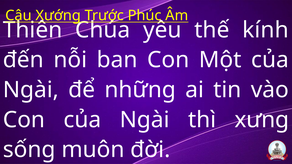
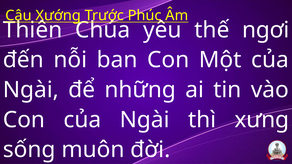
kính: kính -> ngơi
